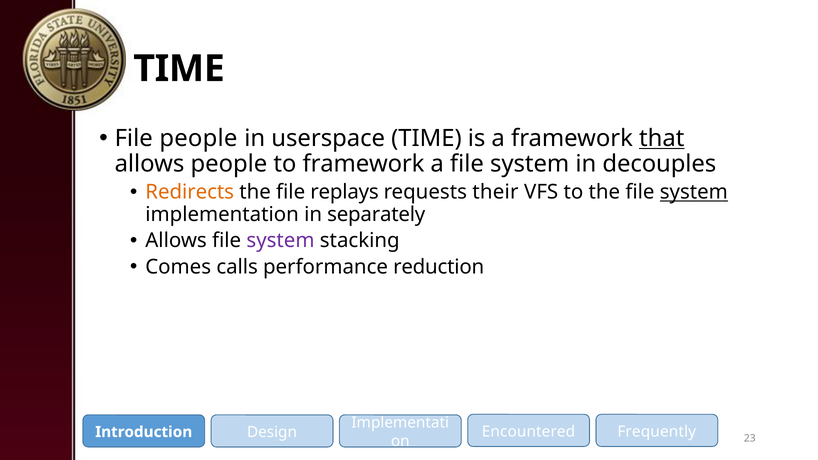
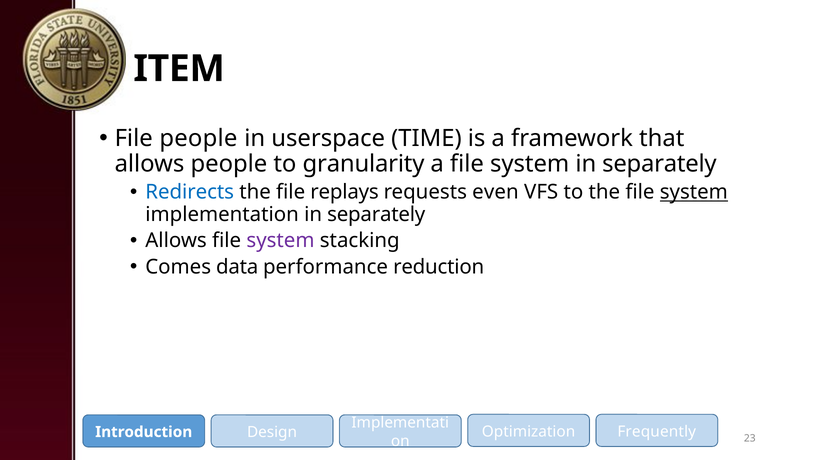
TIME at (179, 69): TIME -> ITEM
that underline: present -> none
to framework: framework -> granularity
system in decouples: decouples -> separately
Redirects colour: orange -> blue
their: their -> even
calls: calls -> data
Encountered: Encountered -> Optimization
